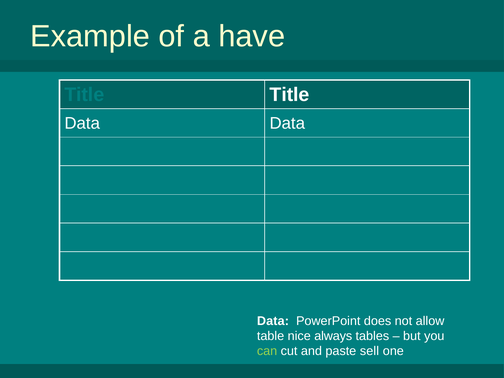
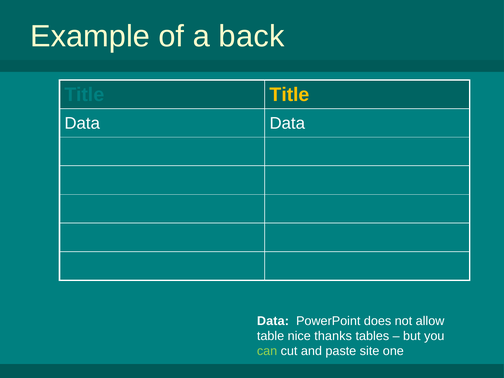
have: have -> back
Title at (290, 95) colour: white -> yellow
always: always -> thanks
sell: sell -> site
